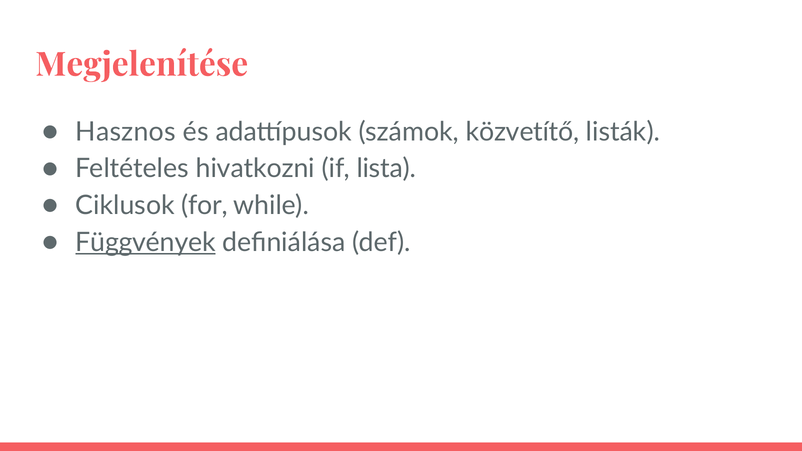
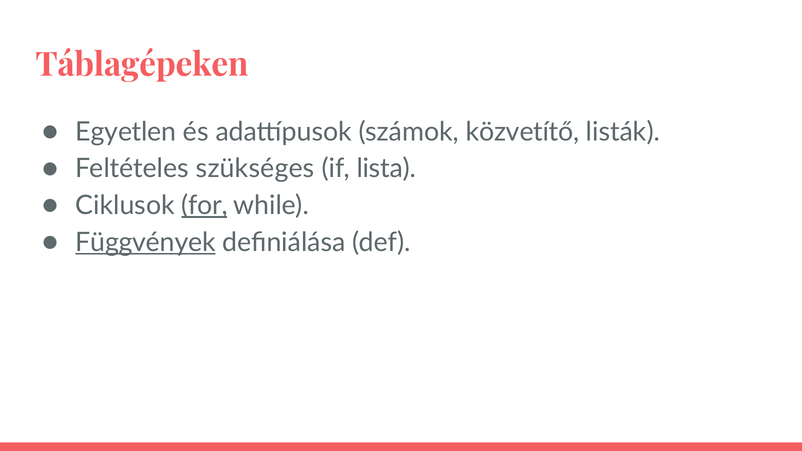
Megjelenítése: Megjelenítése -> Táblagépeken
Hasznos: Hasznos -> Egyetlen
hivatkozni: hivatkozni -> szükséges
for underline: none -> present
